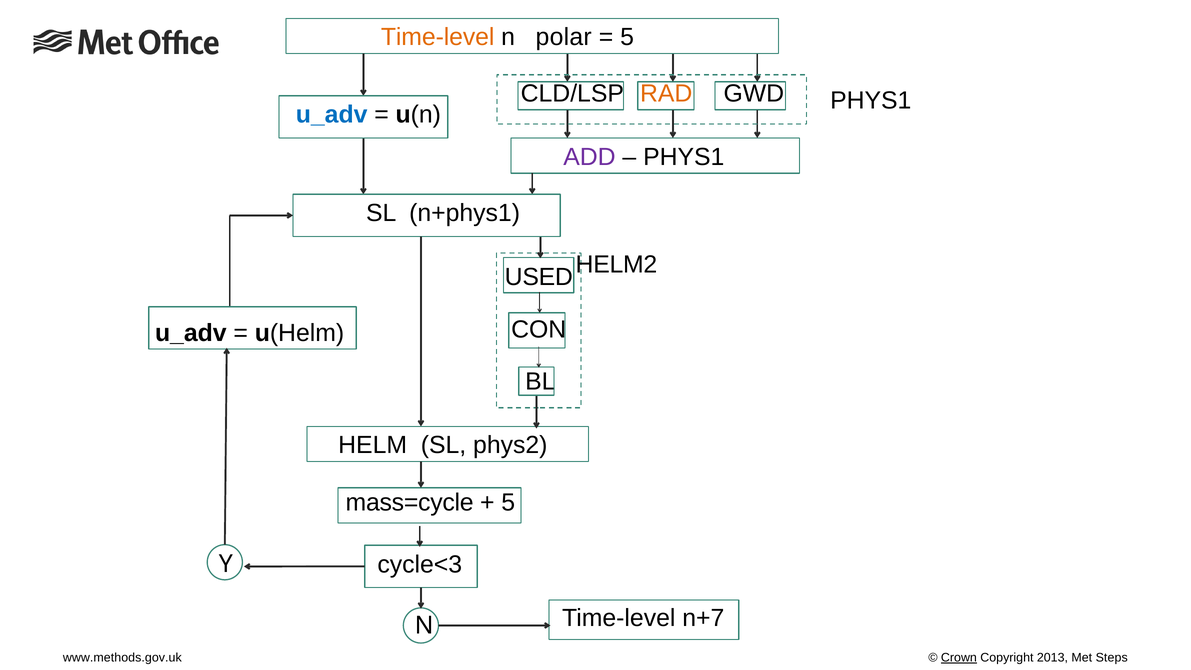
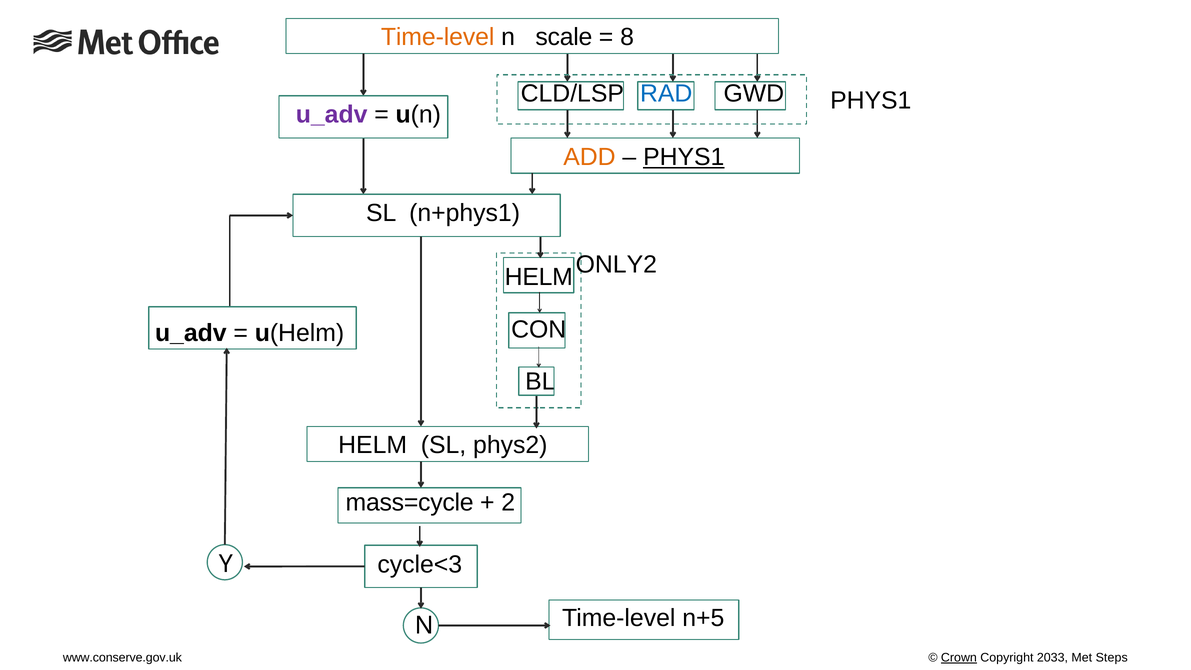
polar: polar -> scale
5 at (627, 37): 5 -> 8
RAD colour: orange -> blue
u_adv at (332, 115) colour: blue -> purple
ADD colour: purple -> orange
PHYS1 at (684, 157) underline: none -> present
HELM2: HELM2 -> ONLY2
USED at (539, 277): USED -> HELM
5 at (508, 502): 5 -> 2
n+7: n+7 -> n+5
www.methods.gov.uk: www.methods.gov.uk -> www.conserve.gov.uk
2013: 2013 -> 2033
